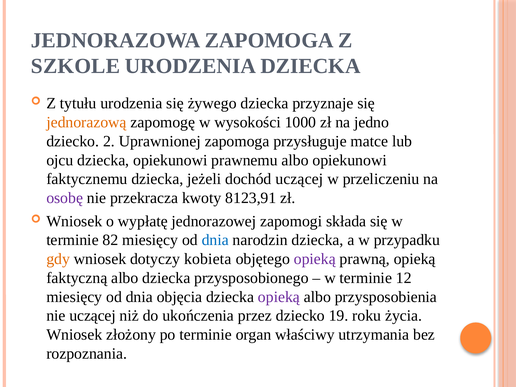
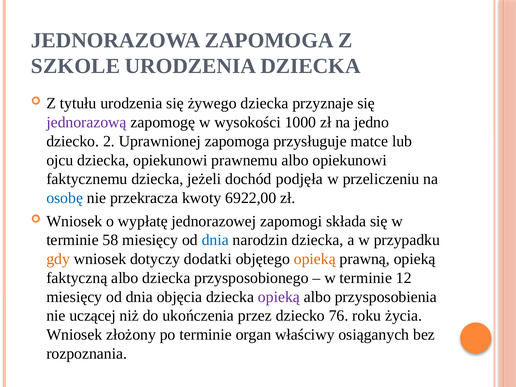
jednorazową colour: orange -> purple
dochód uczącej: uczącej -> podjęła
osobę colour: purple -> blue
8123,91: 8123,91 -> 6922,00
82: 82 -> 58
kobieta: kobieta -> dodatki
opieką at (315, 259) colour: purple -> orange
19: 19 -> 76
utrzymania: utrzymania -> osiąganych
